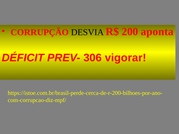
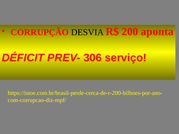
vigorar: vigorar -> serviço
